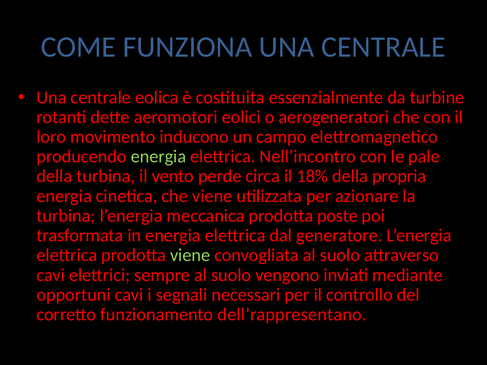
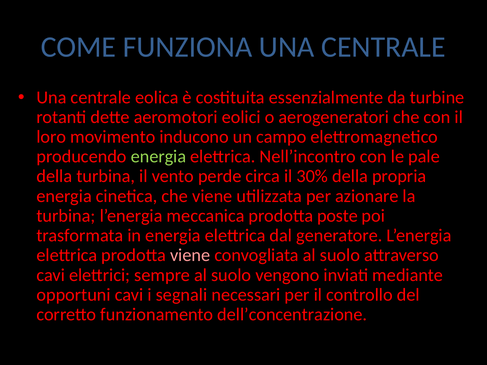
18%: 18% -> 30%
viene at (190, 255) colour: light green -> pink
dell’rappresentano: dell’rappresentano -> dell’concentrazione
